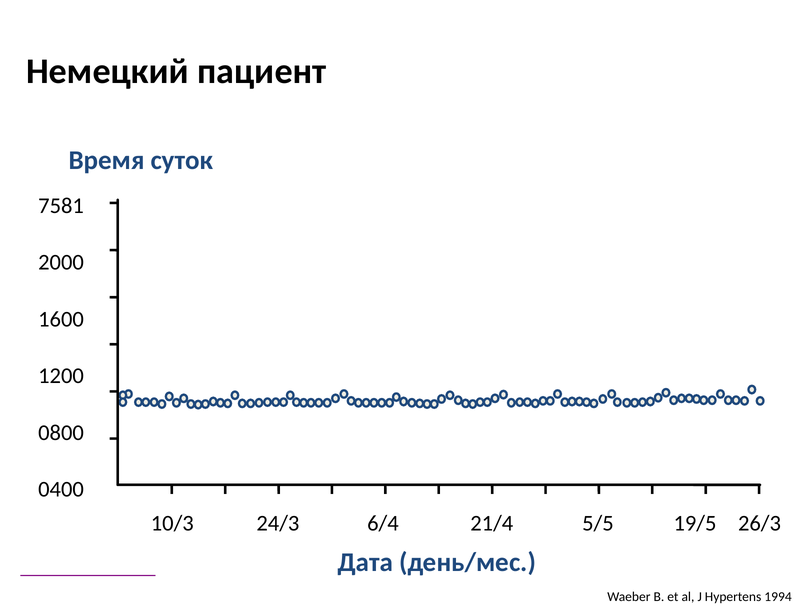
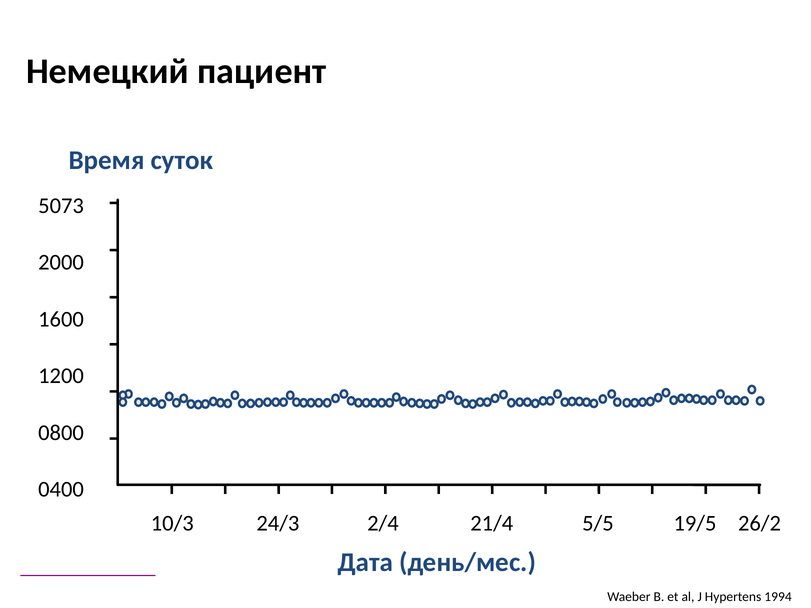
7581: 7581 -> 5073
6/4: 6/4 -> 2/4
26/3: 26/3 -> 26/2
